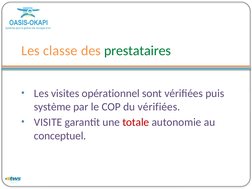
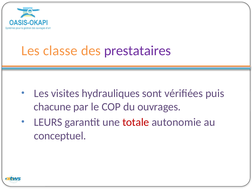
prestataires colour: green -> purple
opérationnel: opérationnel -> hydrauliques
système: système -> chacune
du vérifiées: vérifiées -> ouvrages
VISITE: VISITE -> LEURS
